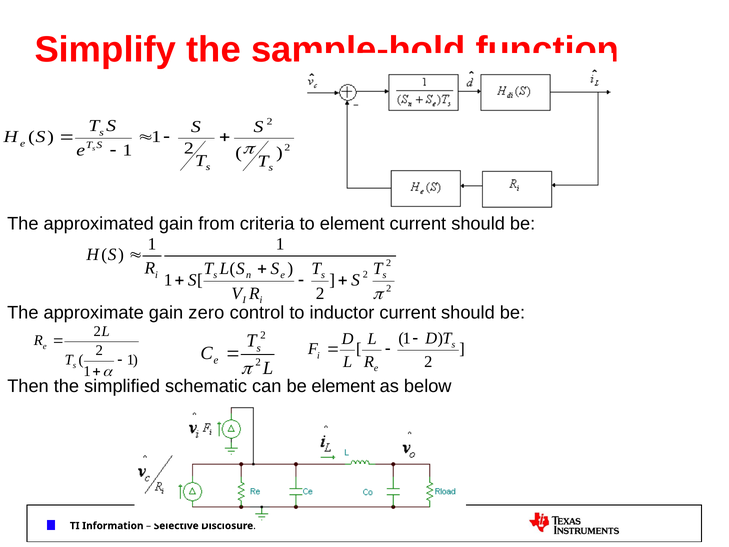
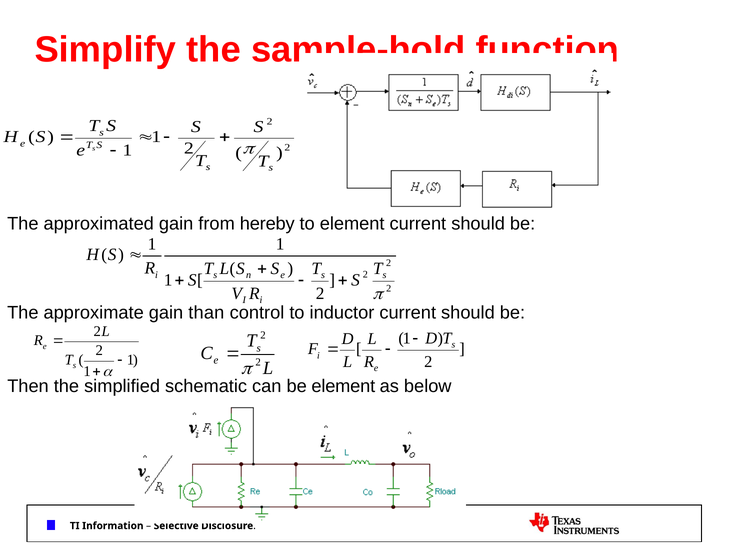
criteria: criteria -> hereby
zero: zero -> than
